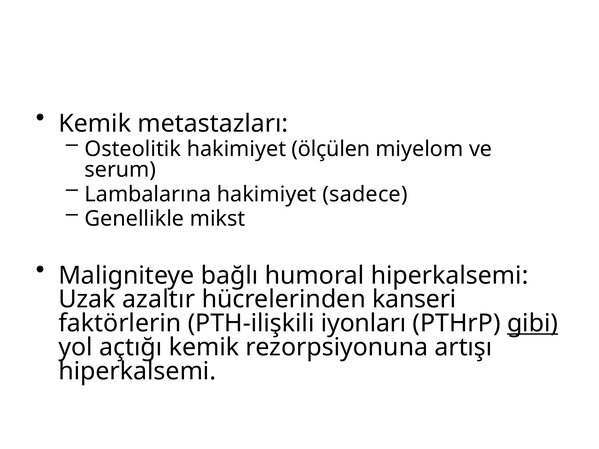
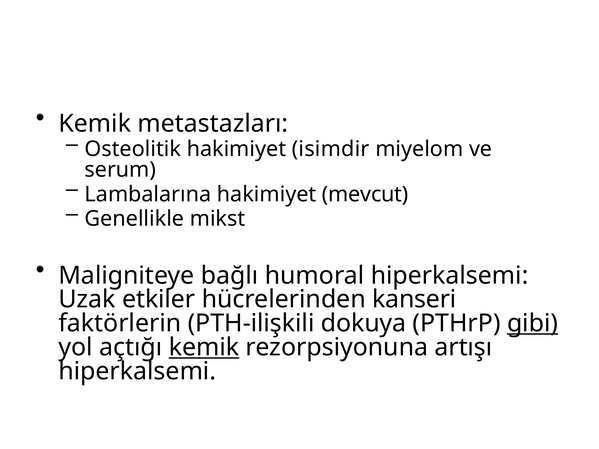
ölçülen: ölçülen -> isimdir
sadece: sadece -> mevcut
azaltır: azaltır -> etkiler
iyonları: iyonları -> dokuya
kemik at (204, 347) underline: none -> present
